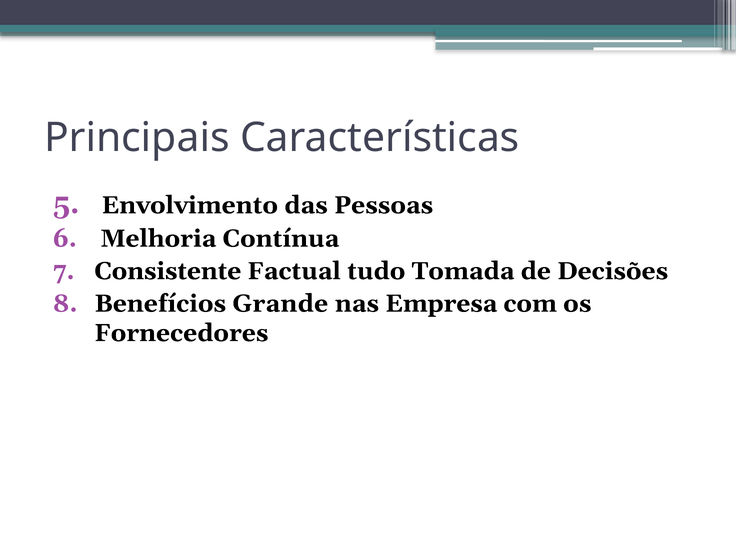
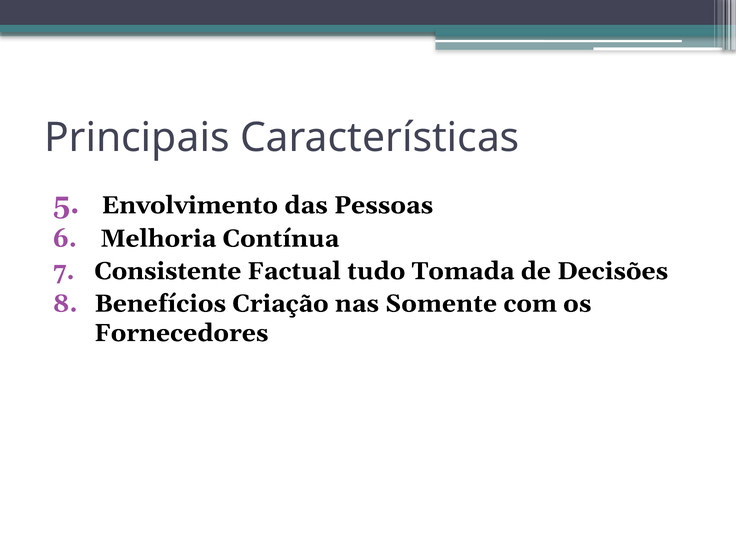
Grande: Grande -> Criação
Empresa: Empresa -> Somente
